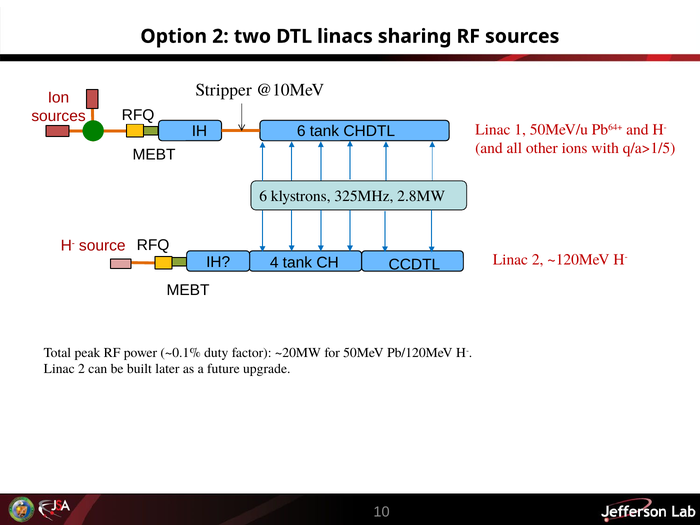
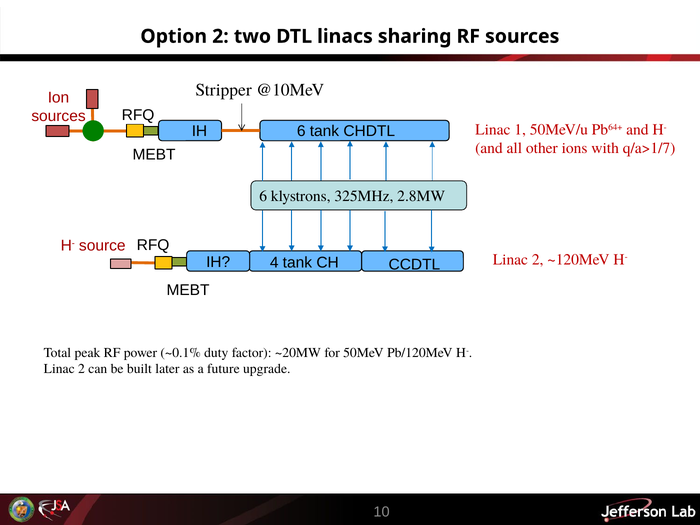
q/a>1/5: q/a>1/5 -> q/a>1/7
